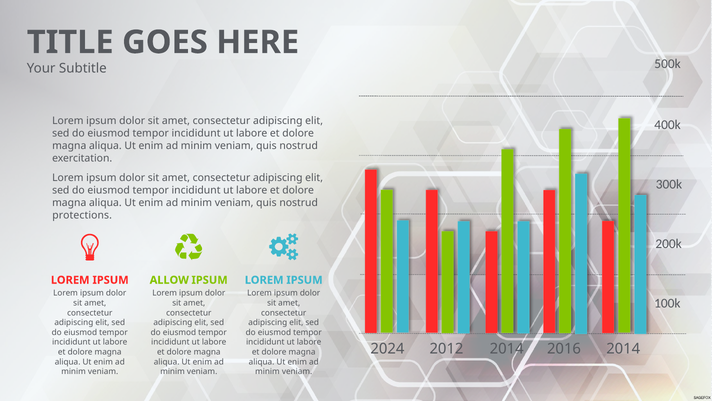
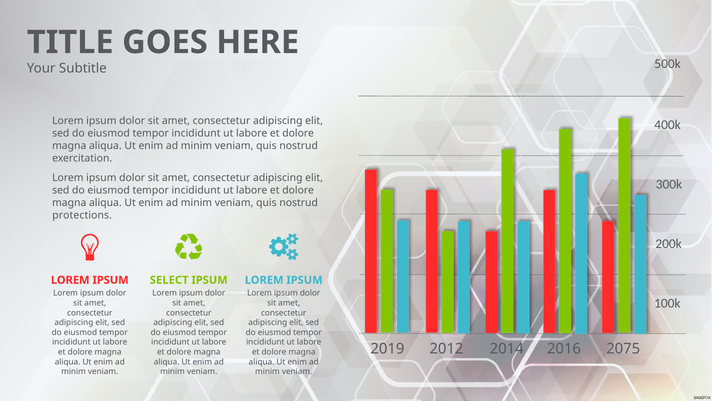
ALLOW: ALLOW -> SELECT
2024: 2024 -> 2019
2016 2014: 2014 -> 2075
